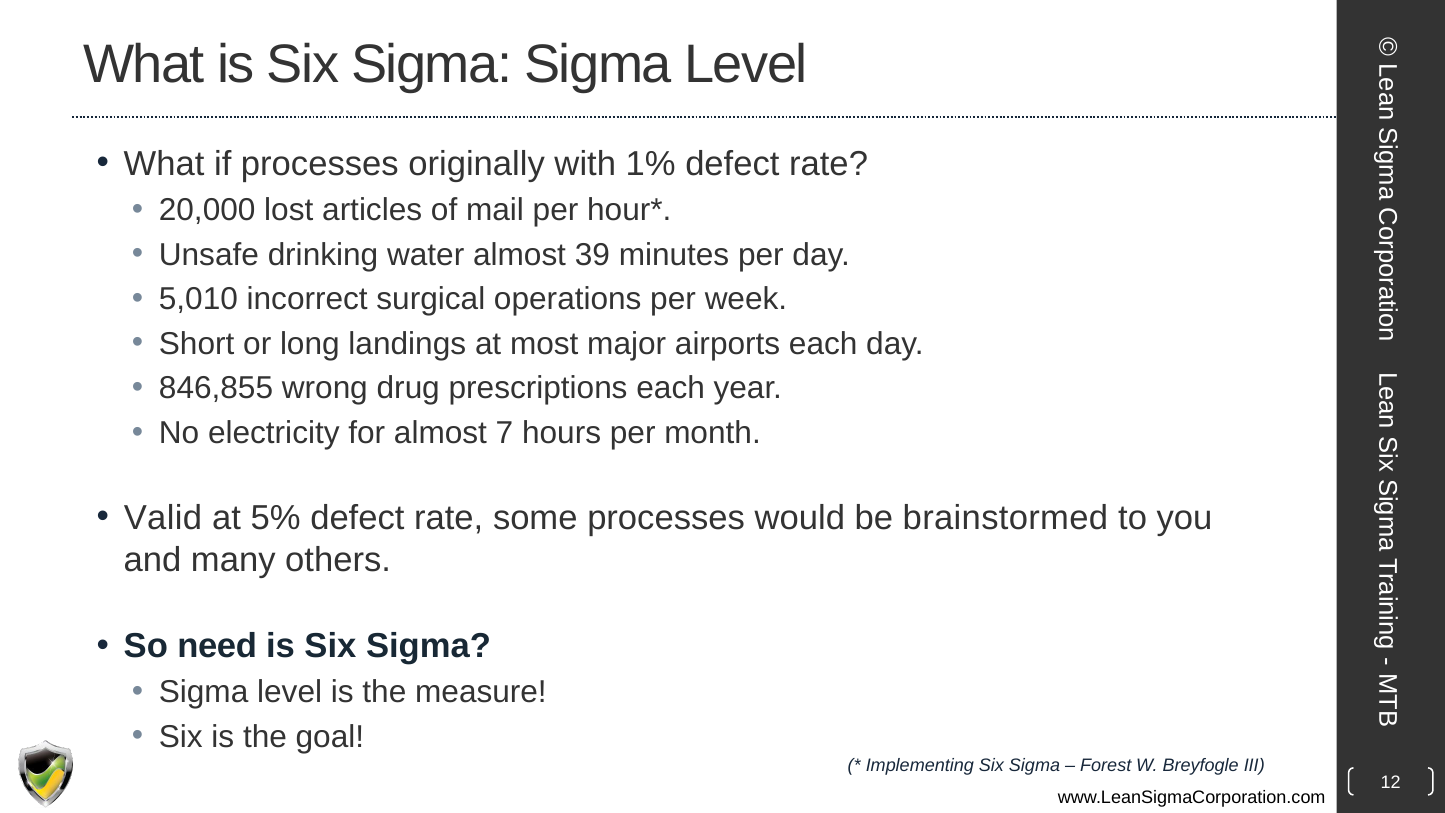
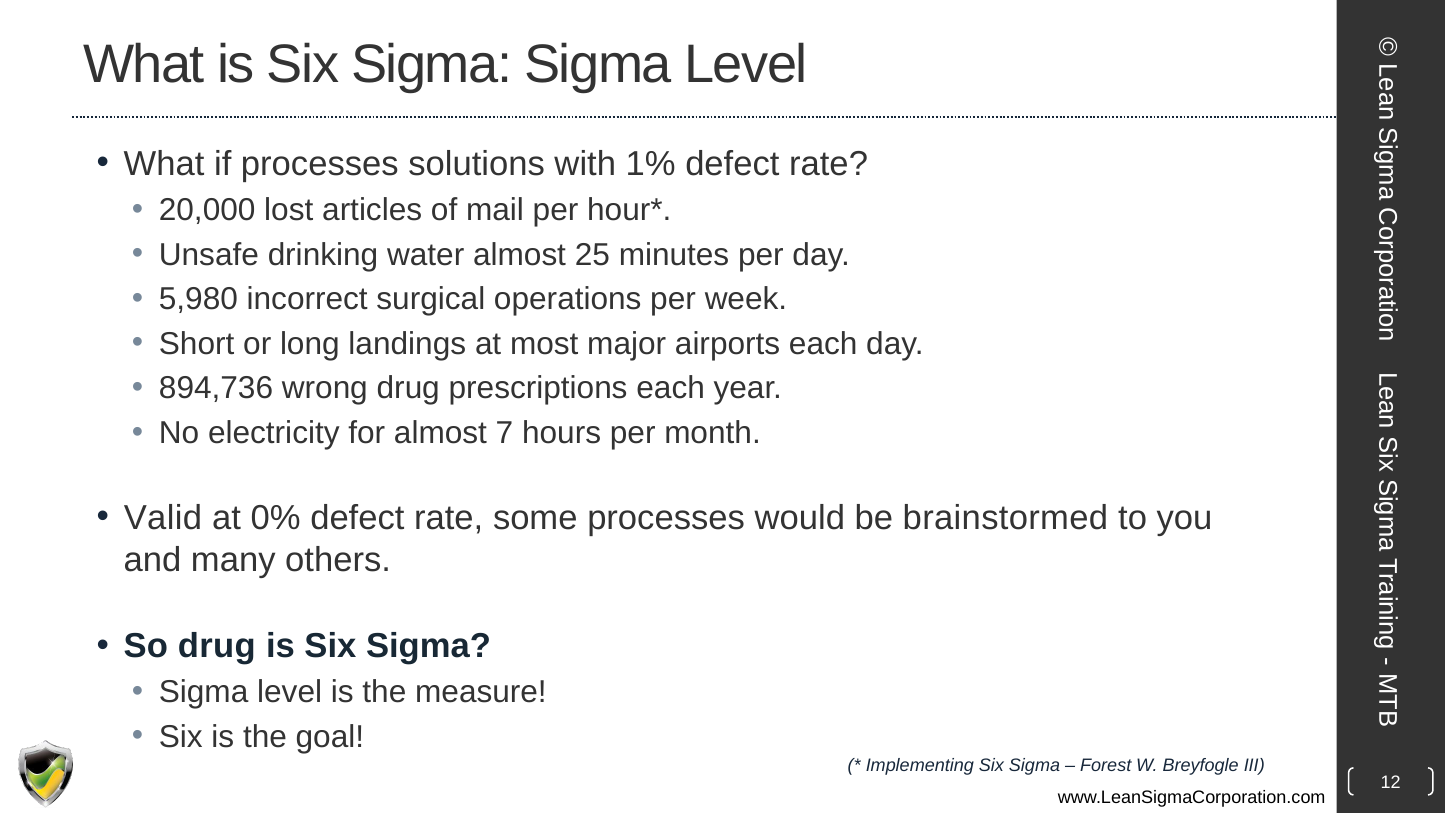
originally: originally -> solutions
39: 39 -> 25
5,010: 5,010 -> 5,980
846,855: 846,855 -> 894,736
5%: 5% -> 0%
So need: need -> drug
